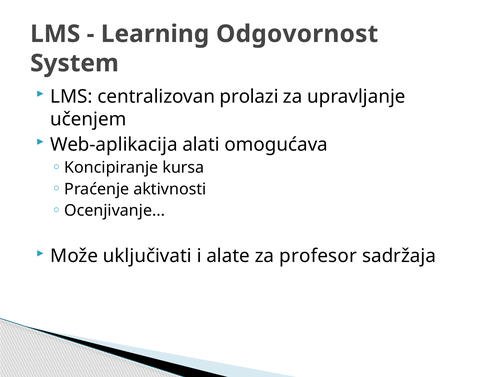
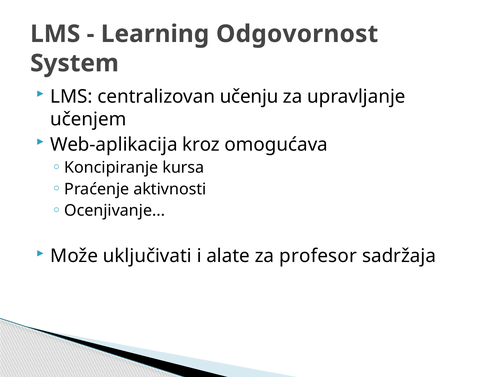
prolazi: prolazi -> učenju
alati: alati -> kroz
